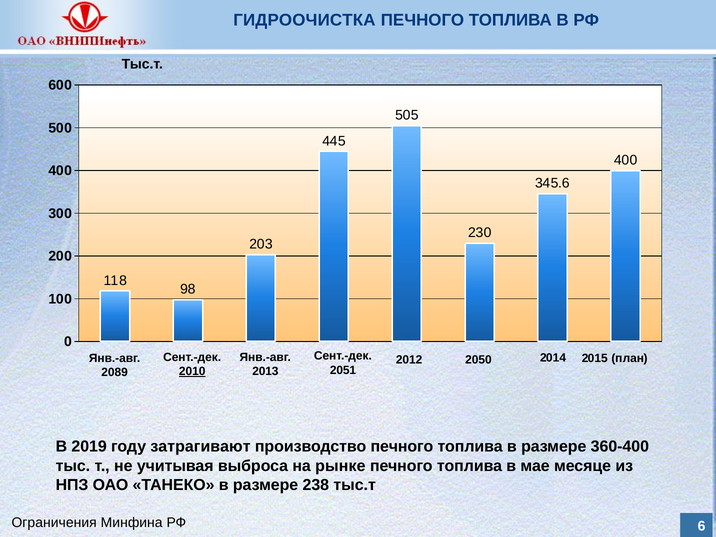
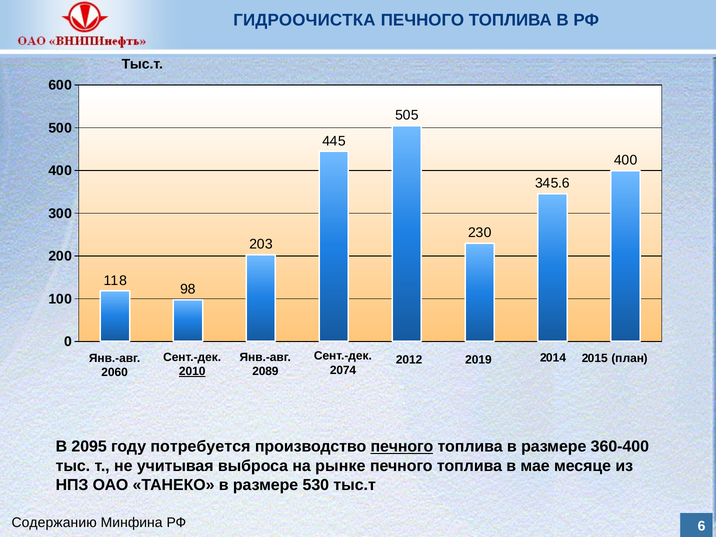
2050: 2050 -> 2019
2051: 2051 -> 2074
2013: 2013 -> 2089
2089: 2089 -> 2060
2019: 2019 -> 2095
затрагивают: затрагивают -> потребуется
печного at (402, 447) underline: none -> present
238: 238 -> 530
Ограничения: Ограничения -> Содержанию
